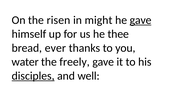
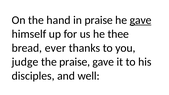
risen: risen -> hand
in might: might -> praise
water: water -> judge
the freely: freely -> praise
disciples underline: present -> none
